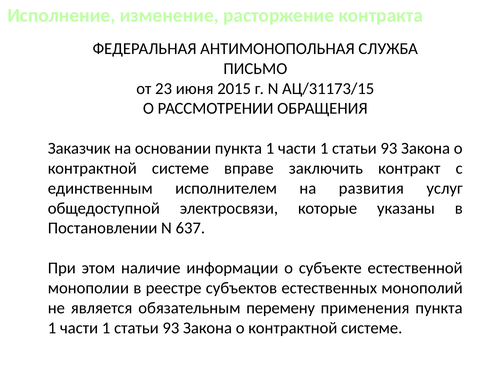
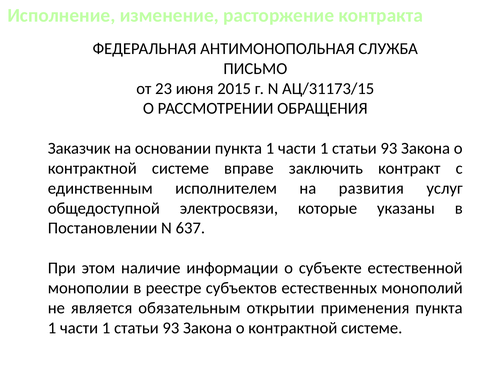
перемену: перемену -> открытии
